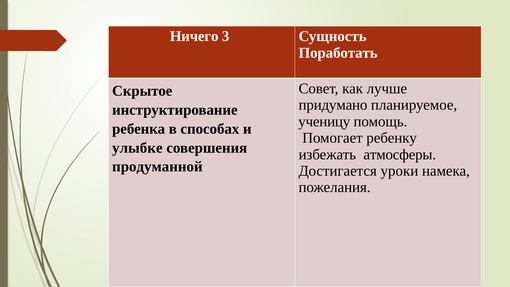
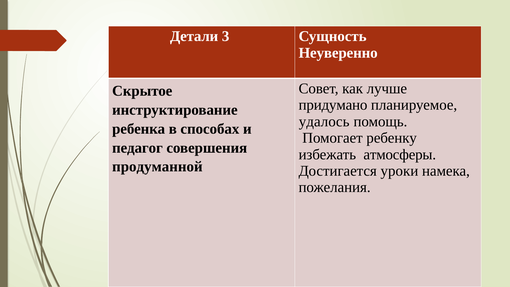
Ничего: Ничего -> Детали
Поработать: Поработать -> Неуверенно
ученицу: ученицу -> удалось
улыбке: улыбке -> педагог
